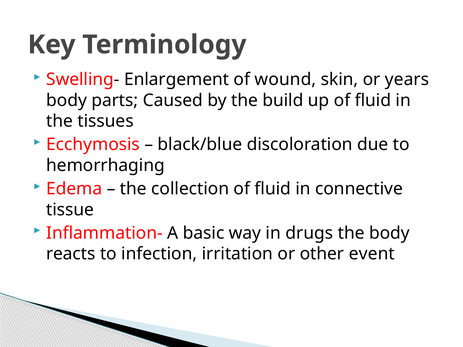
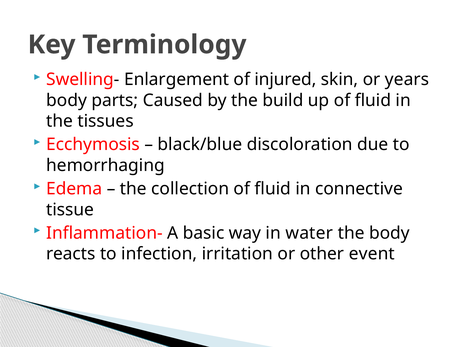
wound: wound -> injured
drugs: drugs -> water
